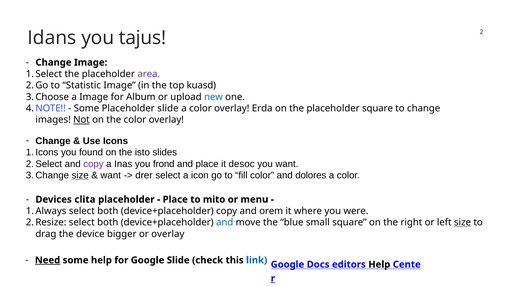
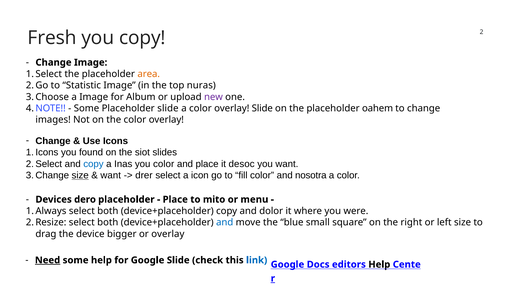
Idans: Idans -> Fresh
you tajus: tajus -> copy
area colour: purple -> orange
kuasd: kuasd -> nuras
new colour: blue -> purple
overlay Erda: Erda -> Slide
placeholder square: square -> oahem
Not underline: present -> none
isto: isto -> siot
copy at (93, 164) colour: purple -> blue
you frond: frond -> color
dolores: dolores -> nosotra
clita: clita -> dero
orem: orem -> dolor
size at (463, 223) underline: present -> none
